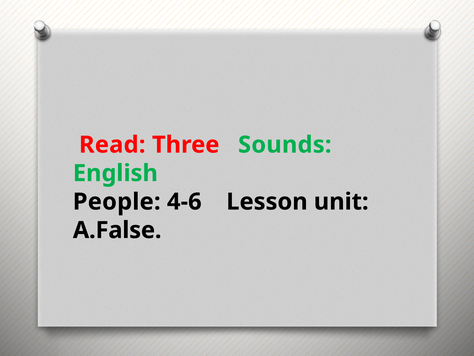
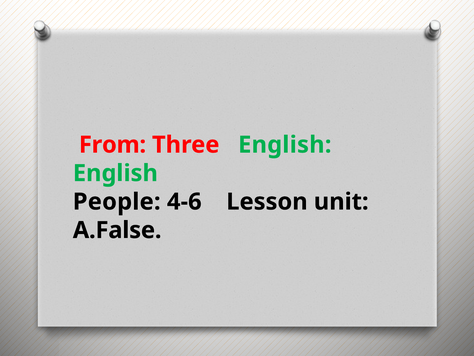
Read: Read -> From
Three Sounds: Sounds -> English
